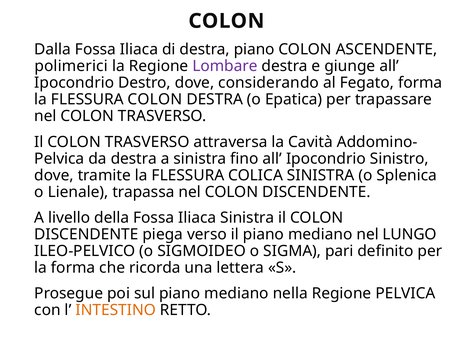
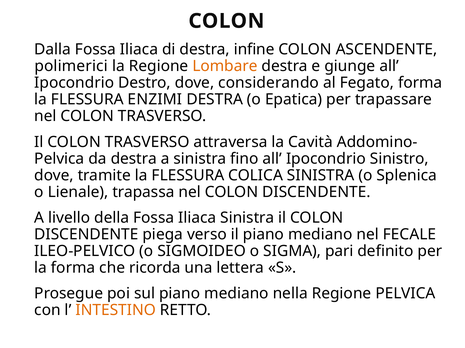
destra piano: piano -> infine
Lombare colour: purple -> orange
FLESSURA COLON: COLON -> ENZIMI
LUNGO: LUNGO -> FECALE
